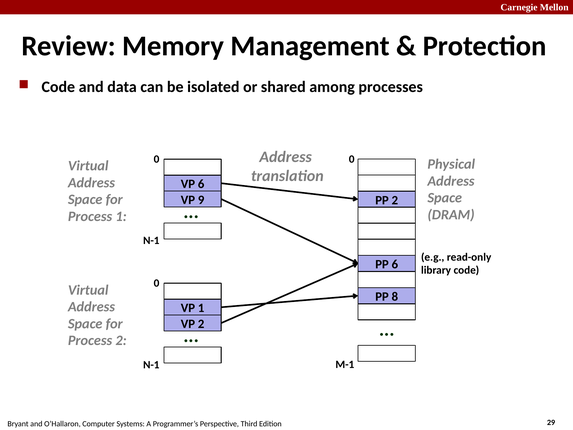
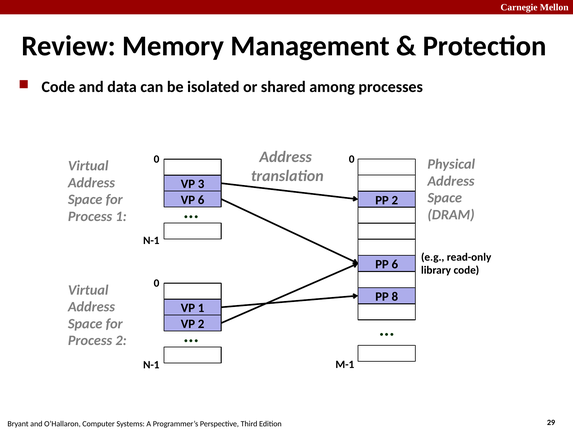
VP 6: 6 -> 3
VP 9: 9 -> 6
